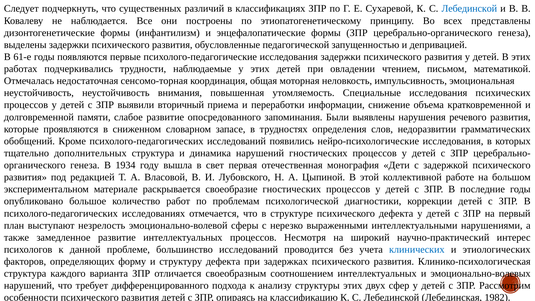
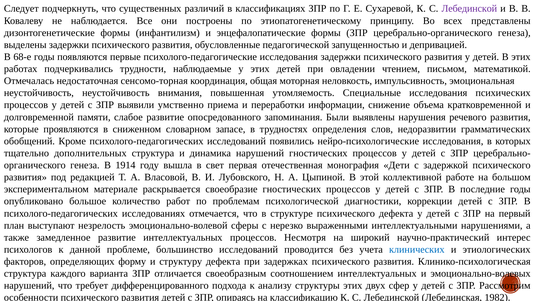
Лебединской at (469, 9) colour: blue -> purple
61-е: 61-е -> 68-е
вторичный: вторичный -> умственно
1934: 1934 -> 1914
